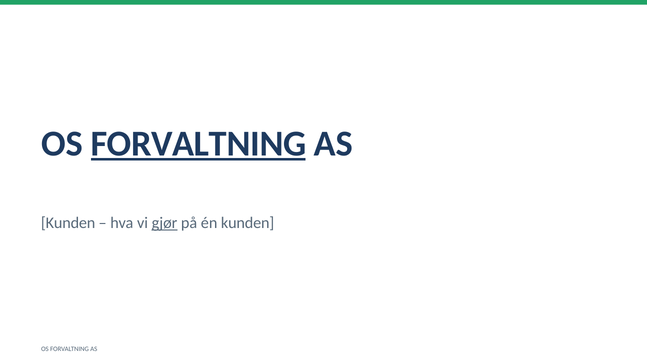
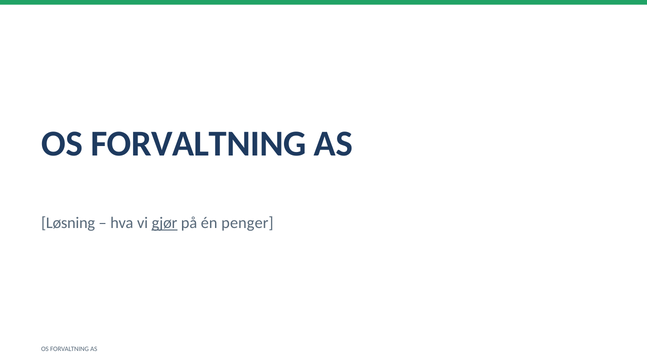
FORVALTNING at (198, 143) underline: present -> none
Kunden at (68, 223): Kunden -> Løsning
én kunden: kunden -> penger
